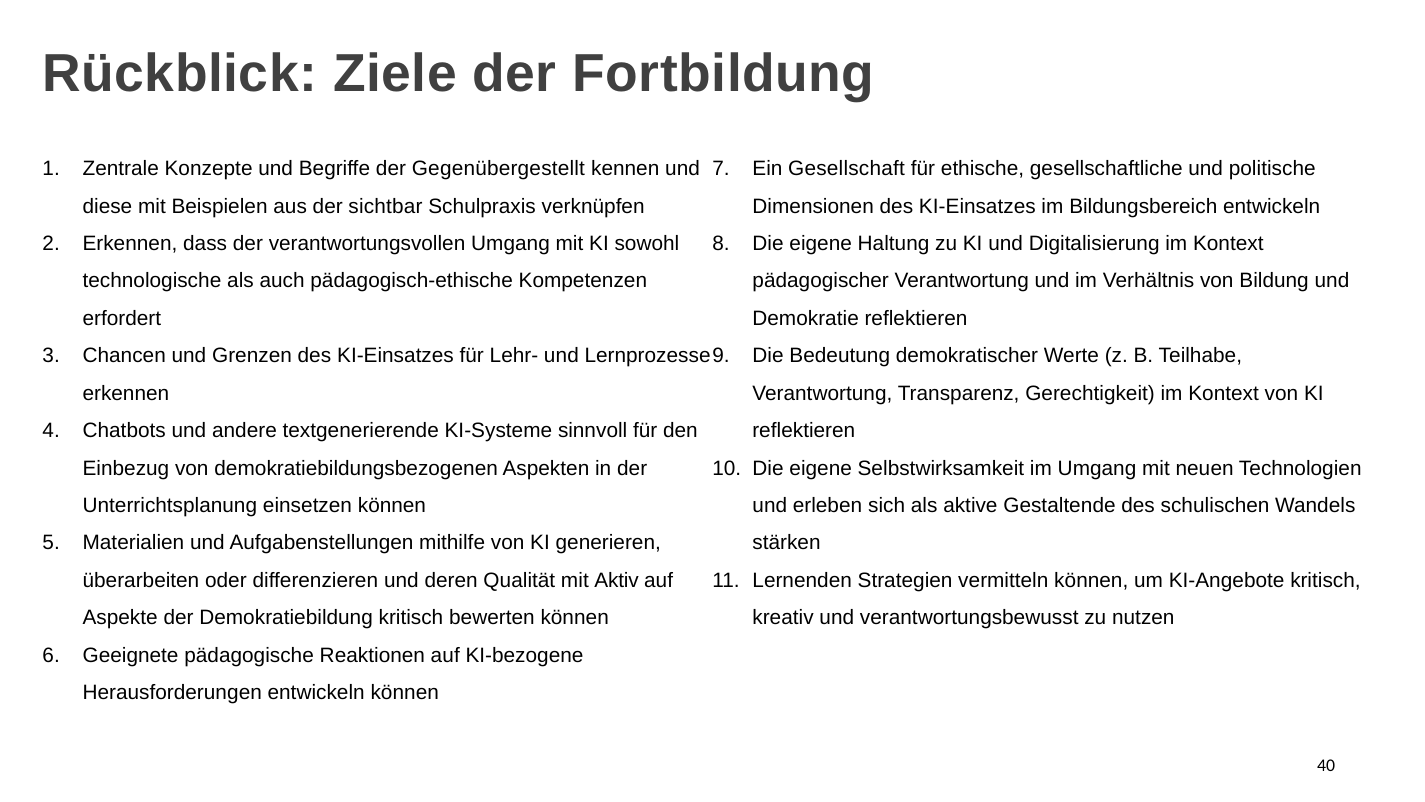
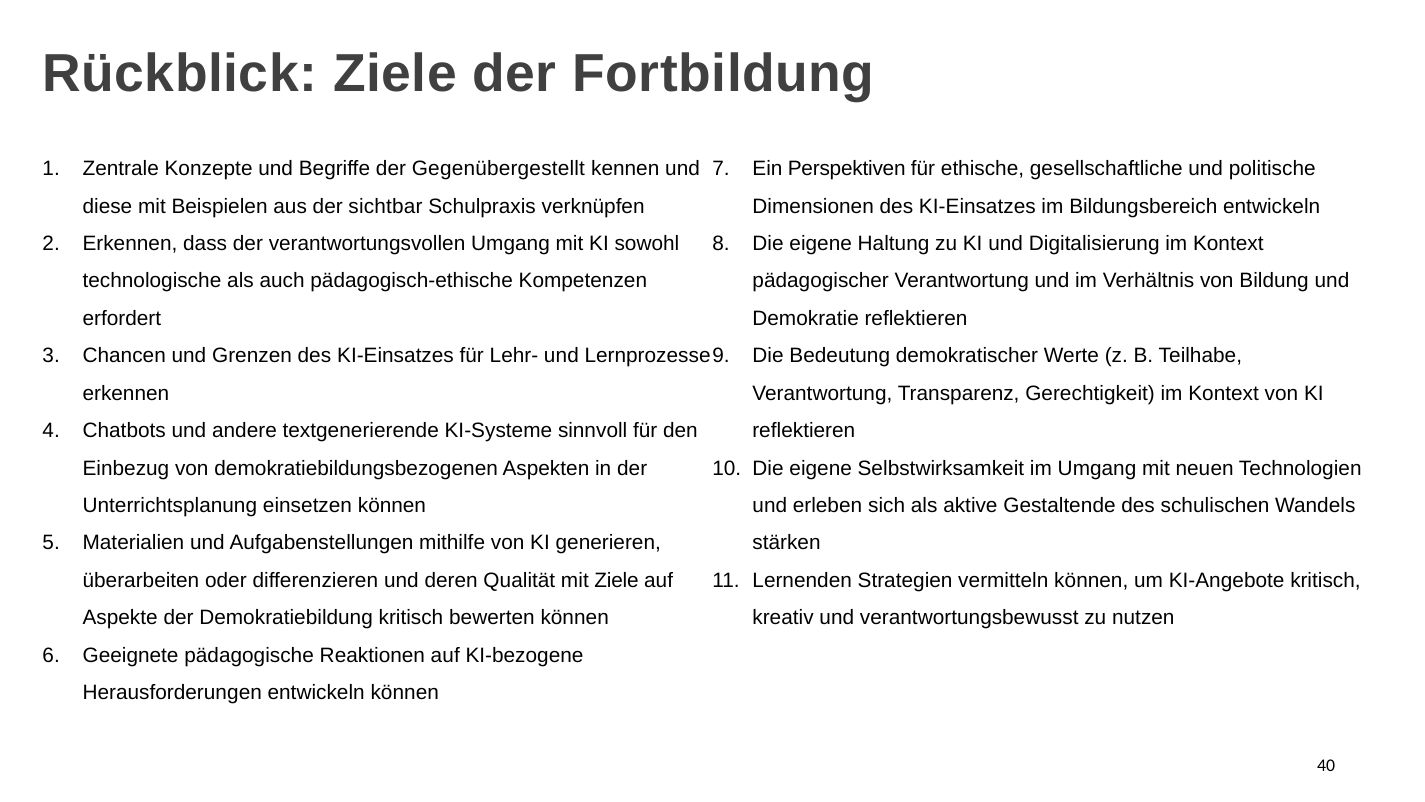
Gesellschaft: Gesellschaft -> Perspektiven
mit Aktiv: Aktiv -> Ziele
